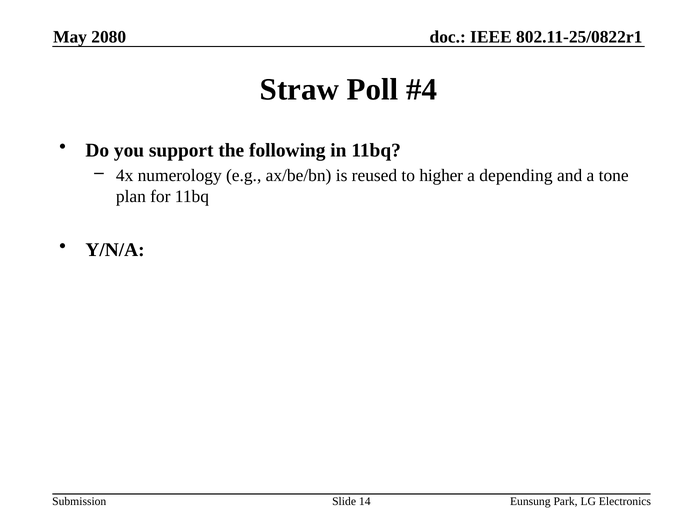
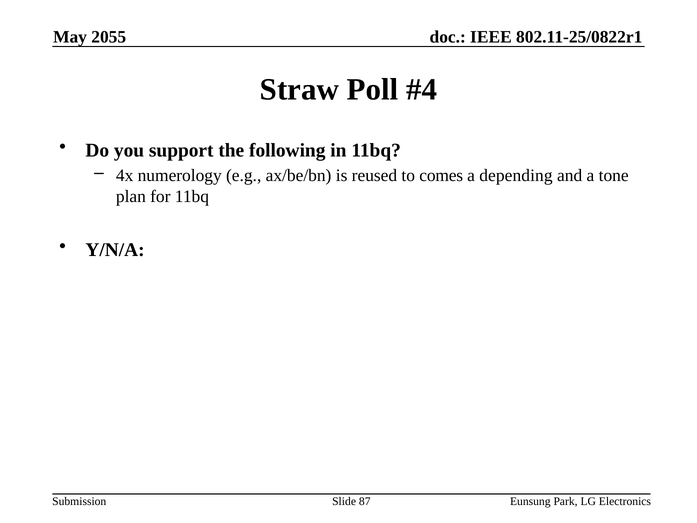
2080: 2080 -> 2055
higher: higher -> comes
14: 14 -> 87
